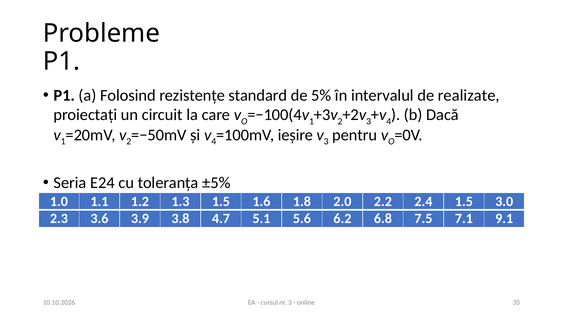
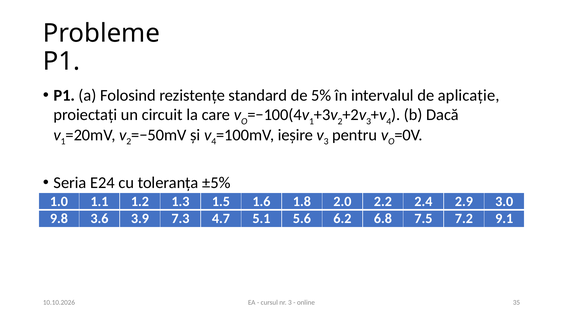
realizate: realizate -> aplicație
2.4 1.5: 1.5 -> 2.9
2.3: 2.3 -> 9.8
3.8: 3.8 -> 7.3
7.1: 7.1 -> 7.2
